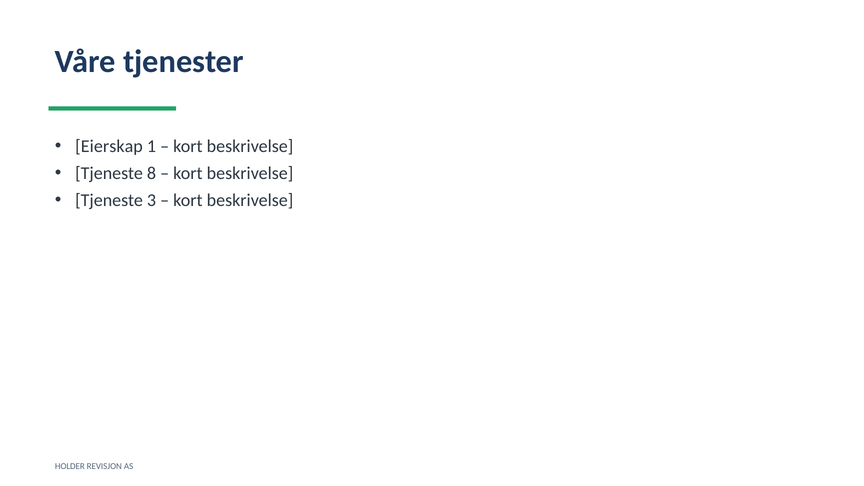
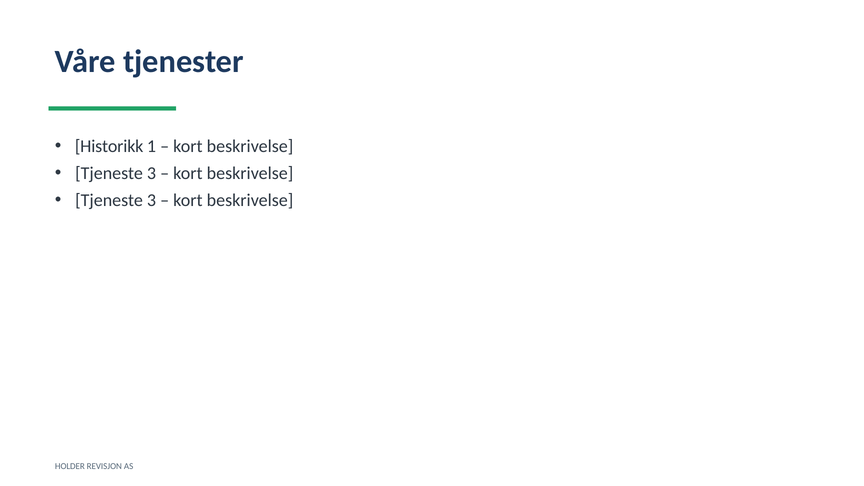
Eierskap: Eierskap -> Historikk
8 at (151, 173): 8 -> 3
